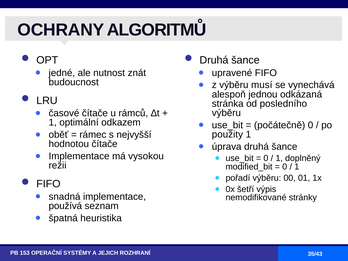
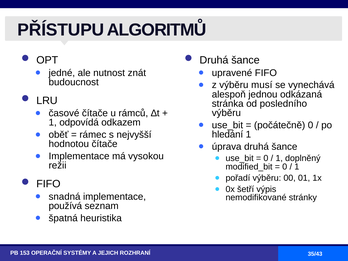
OCHRANY: OCHRANY -> PŘÍSTUPU
optimální: optimální -> odpovídá
použity: použity -> hledání
